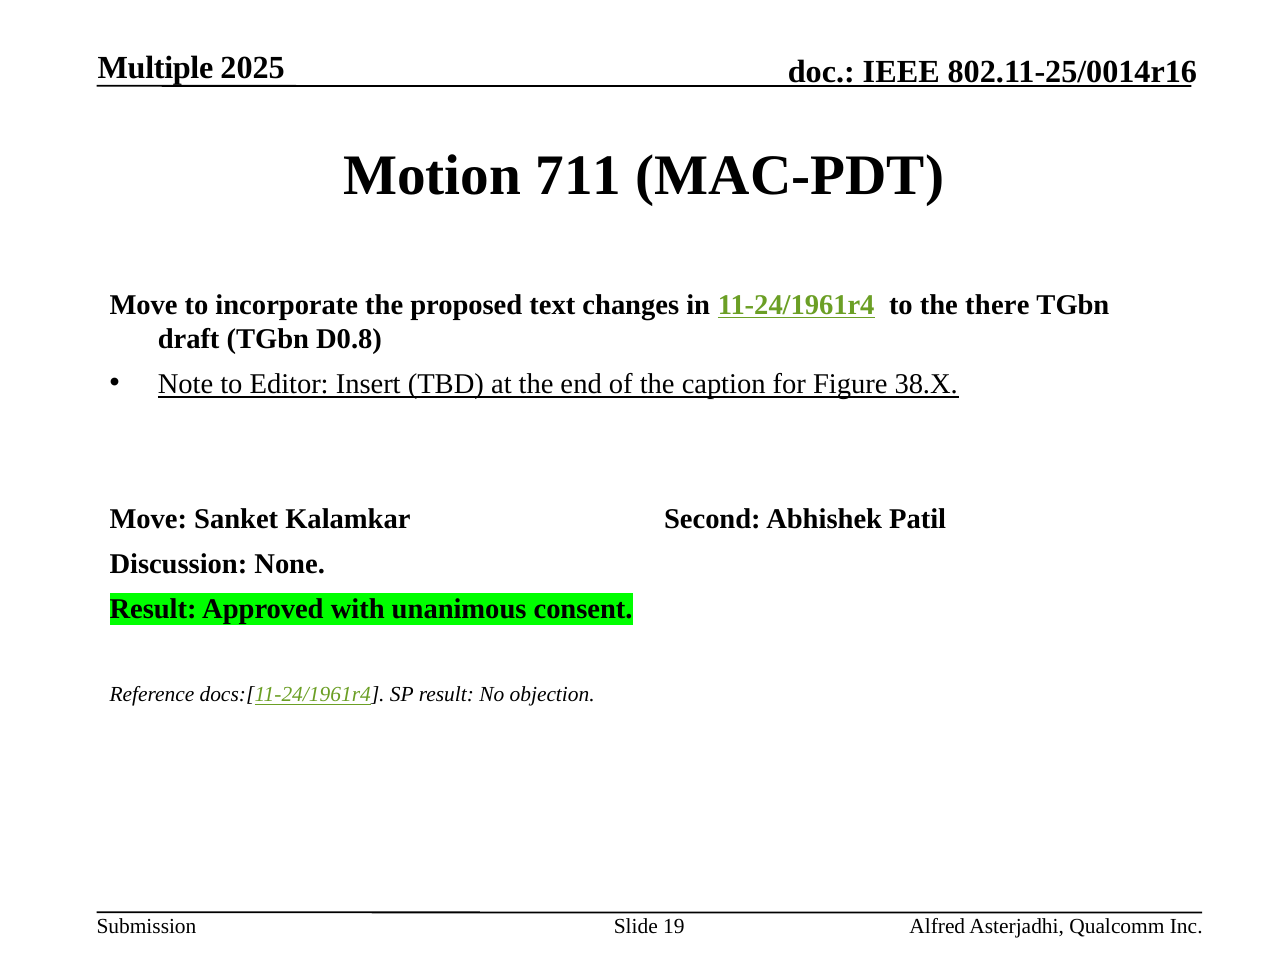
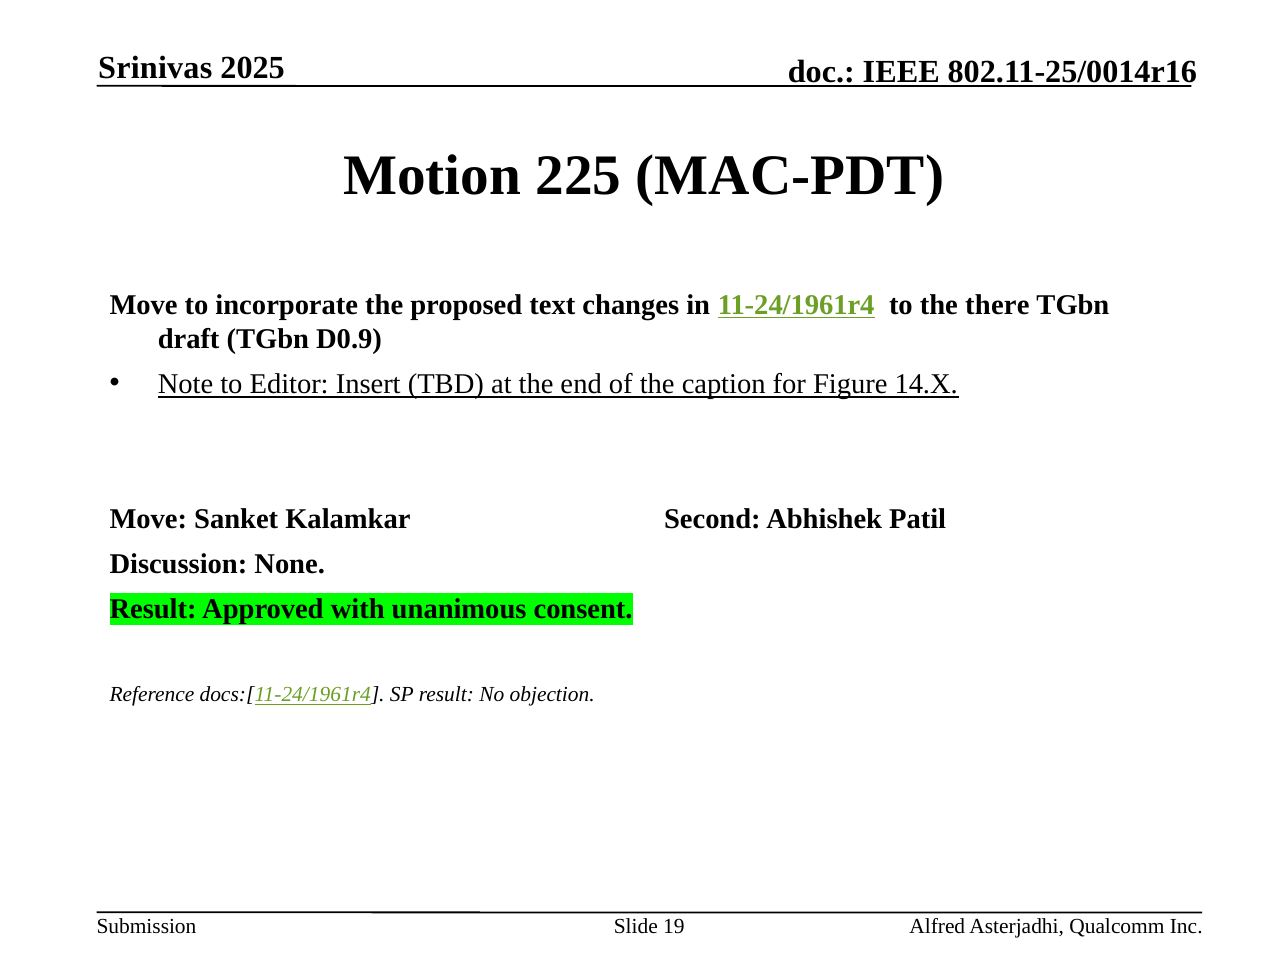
Multiple: Multiple -> Srinivas
711: 711 -> 225
D0.8: D0.8 -> D0.9
38.X: 38.X -> 14.X
